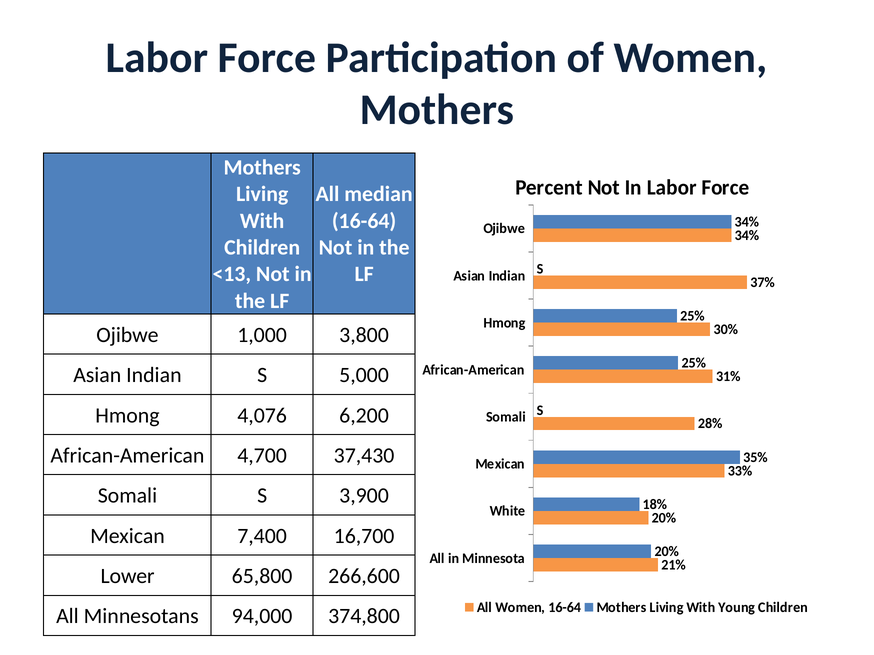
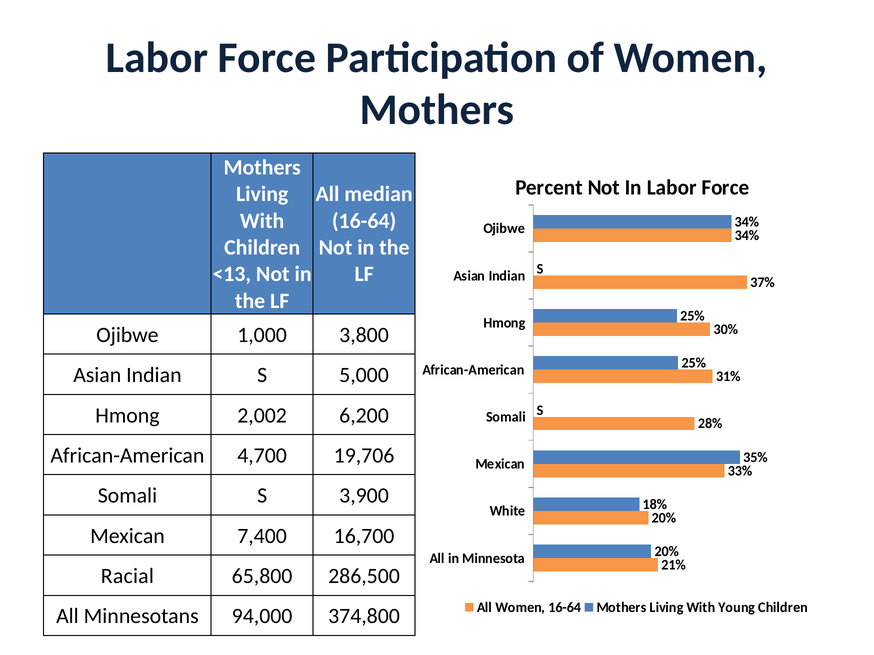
4,076: 4,076 -> 2,002
37,430: 37,430 -> 19,706
Lower: Lower -> Racial
266,600: 266,600 -> 286,500
